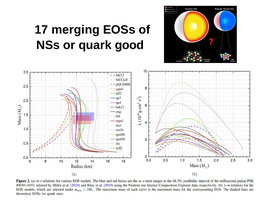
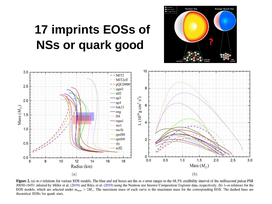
merging: merging -> imprints
